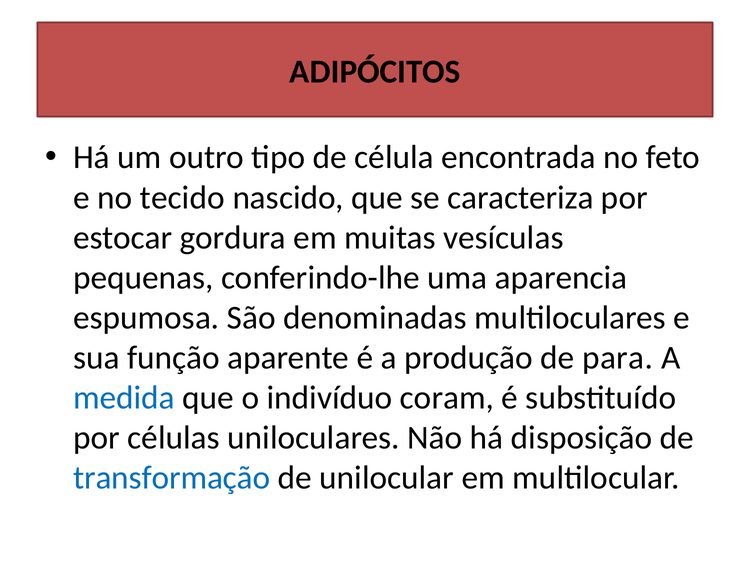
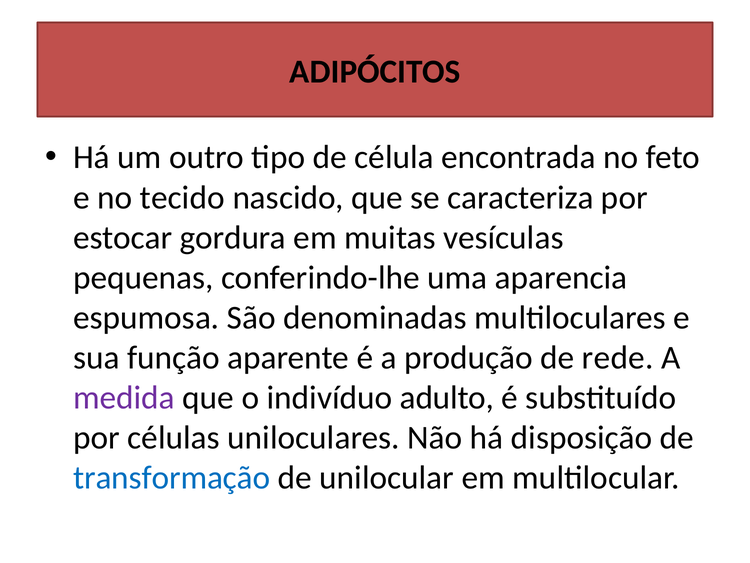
para: para -> rede
medida colour: blue -> purple
coram: coram -> adulto
